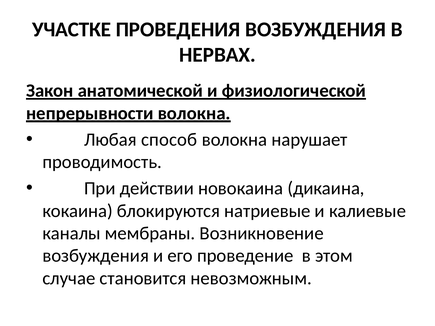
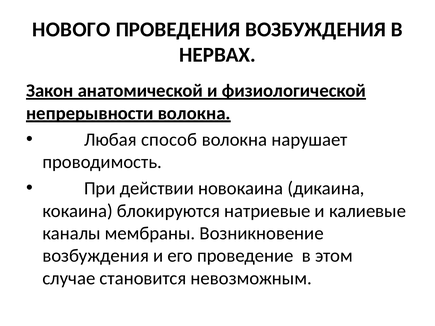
УЧАСТКЕ: УЧАСТКЕ -> НОВОГО
